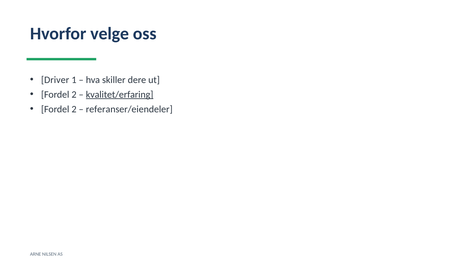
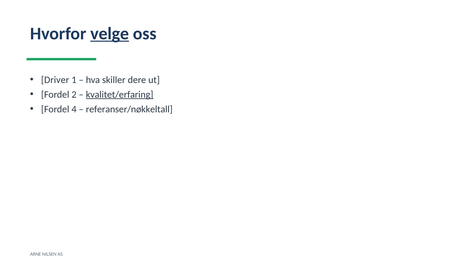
velge underline: none -> present
2 at (74, 109): 2 -> 4
referanser/eiendeler: referanser/eiendeler -> referanser/nøkkeltall
